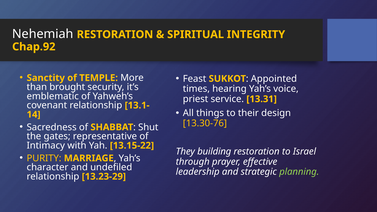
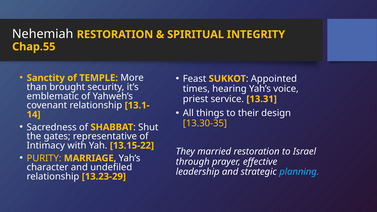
Chap.92: Chap.92 -> Chap.55
13.30-76: 13.30-76 -> 13.30-35
building: building -> married
planning colour: light green -> light blue
